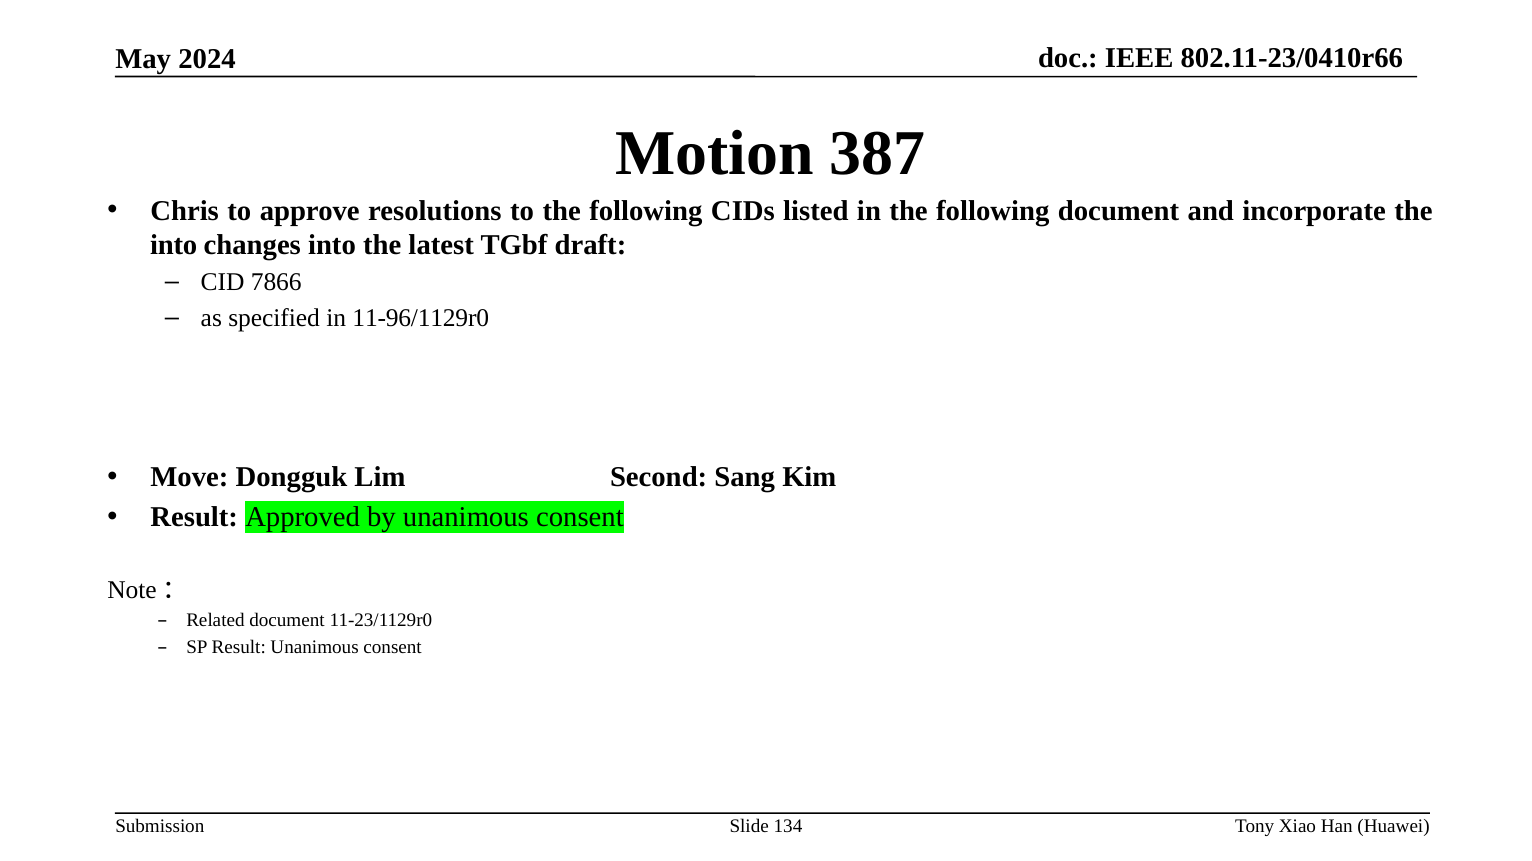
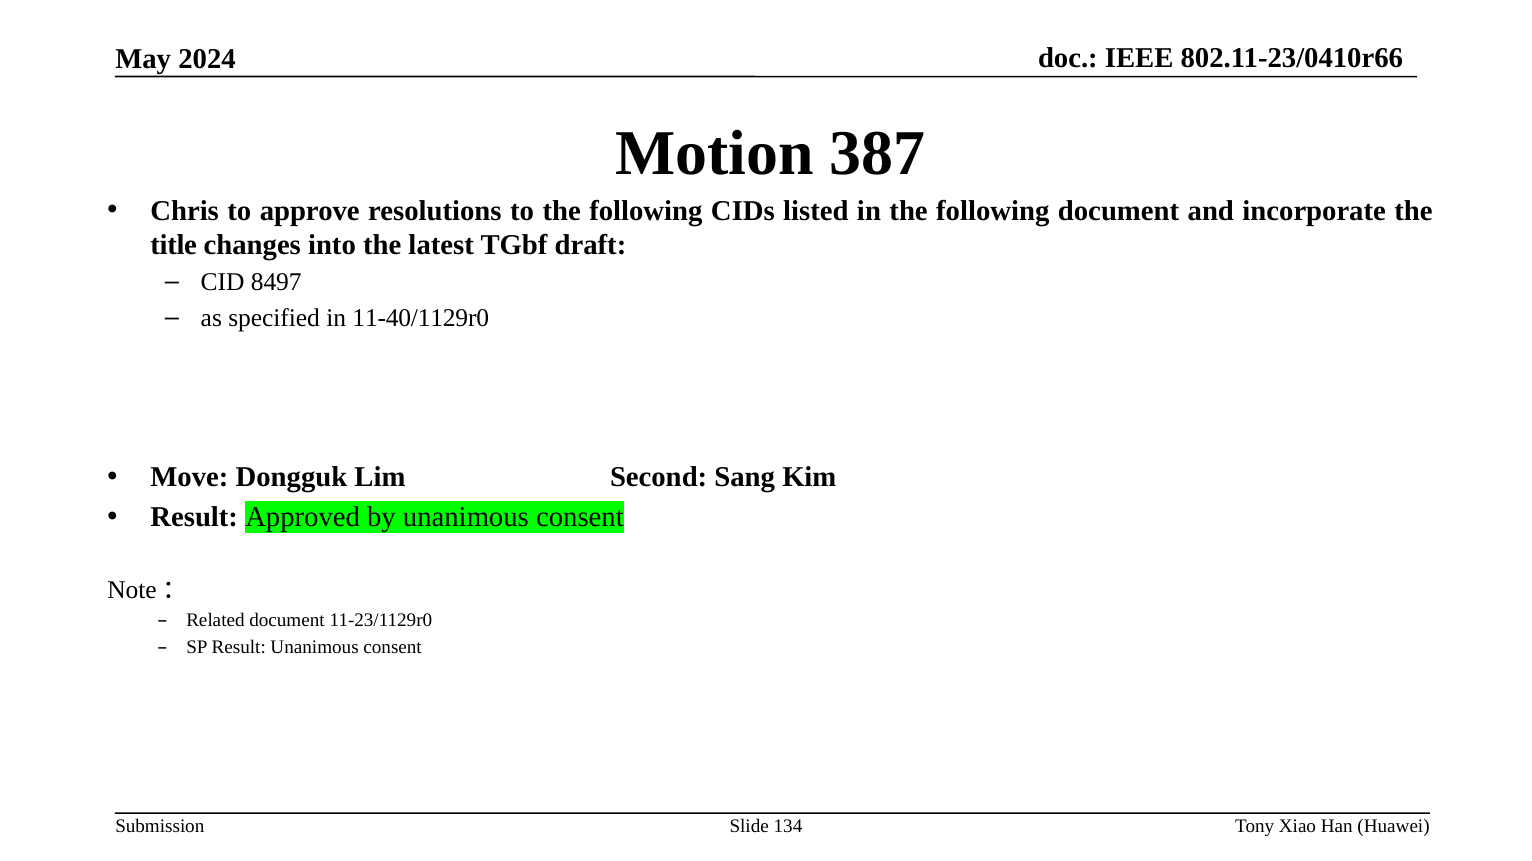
into at (174, 245): into -> title
7866: 7866 -> 8497
11-96/1129r0: 11-96/1129r0 -> 11-40/1129r0
